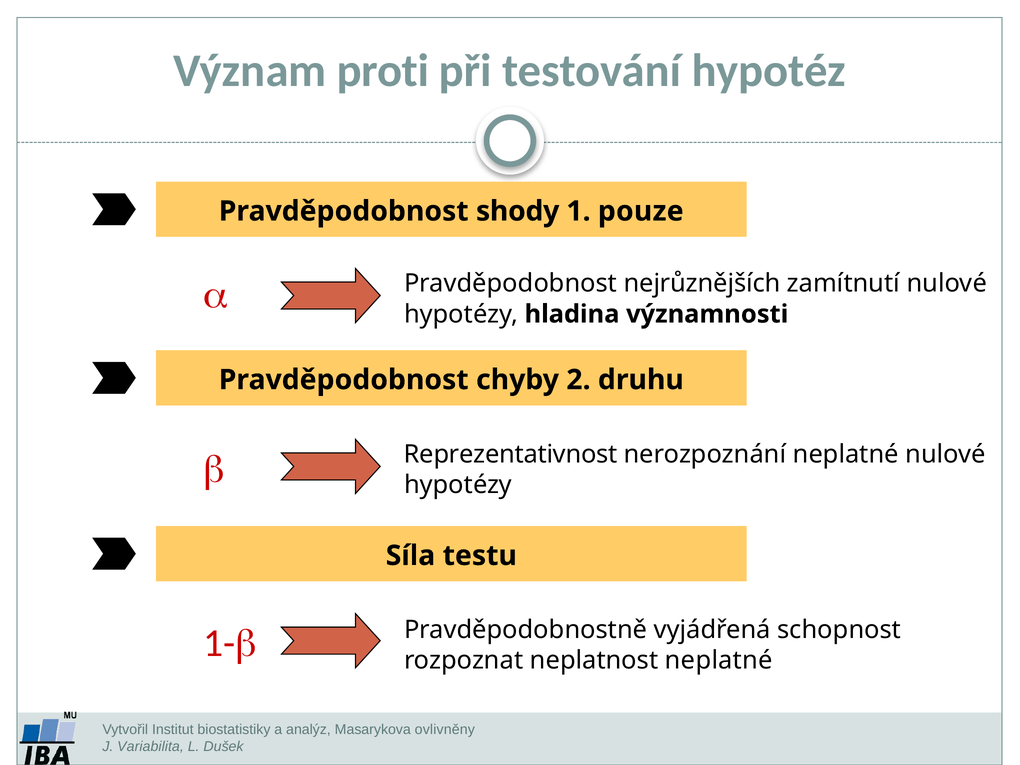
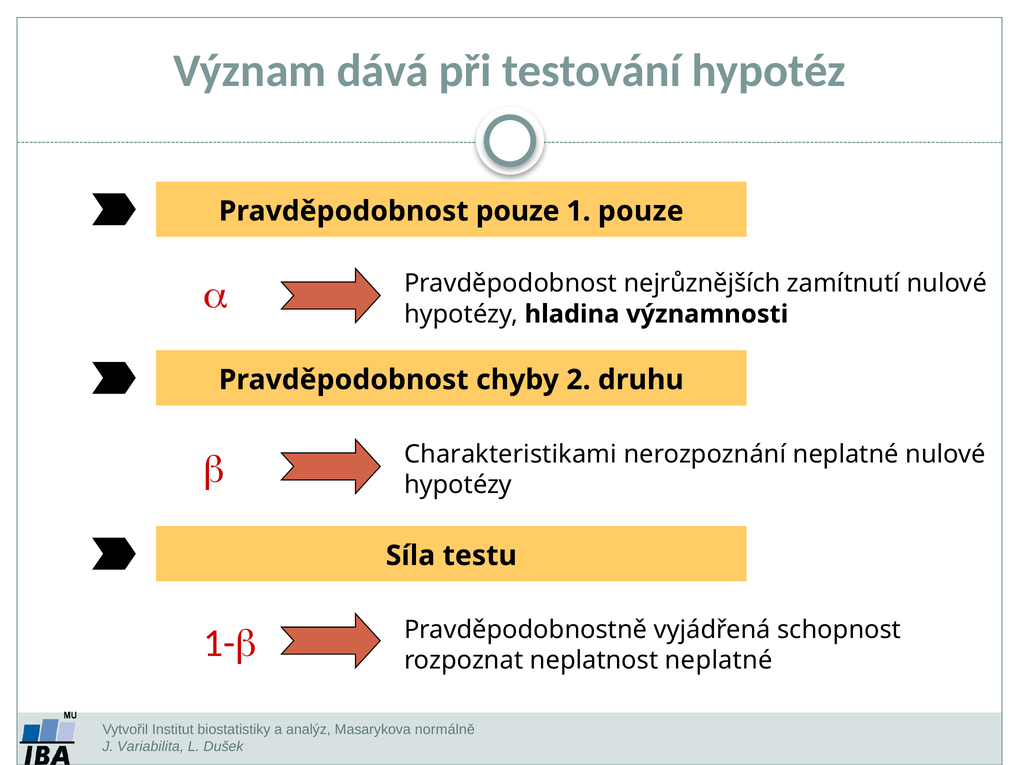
proti: proti -> dává
Pravděpodobnost shody: shody -> pouze
Reprezentativnost: Reprezentativnost -> Charakteristikami
ovlivněny: ovlivněny -> normálně
